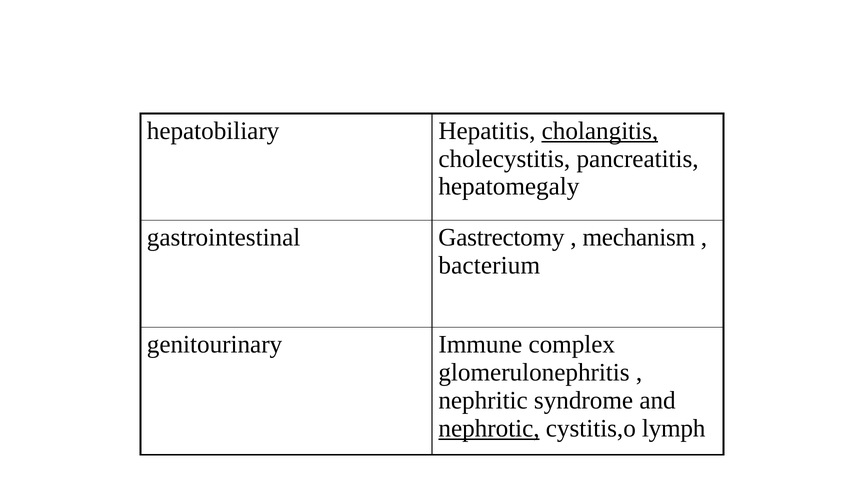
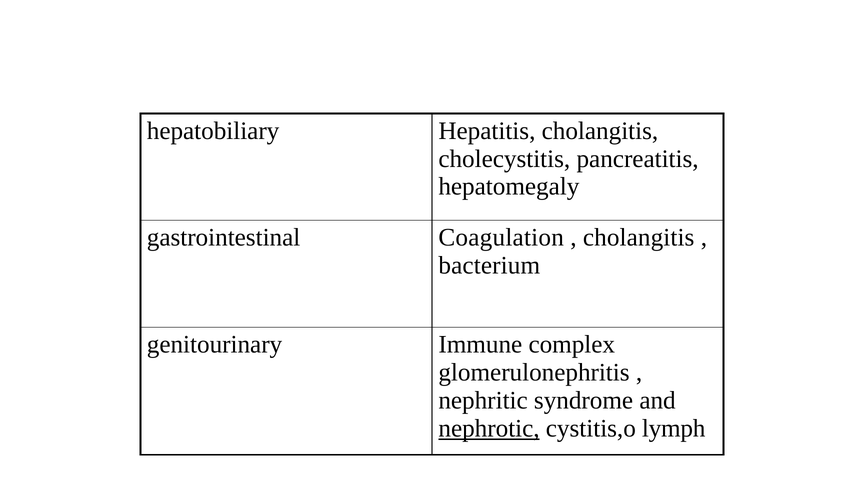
cholangitis at (600, 131) underline: present -> none
Gastrectomy: Gastrectomy -> Coagulation
mechanism at (639, 238): mechanism -> cholangitis
